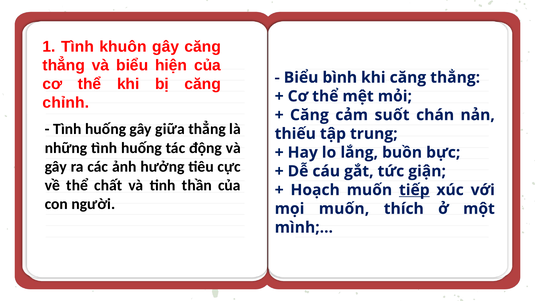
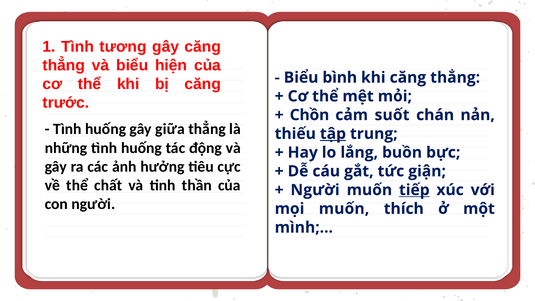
khuôn: khuôn -> tương
chỉnh: chỉnh -> trước
Căng at (309, 115): Căng -> Chồn
tập underline: none -> present
Hoạch at (315, 190): Hoạch -> Người
